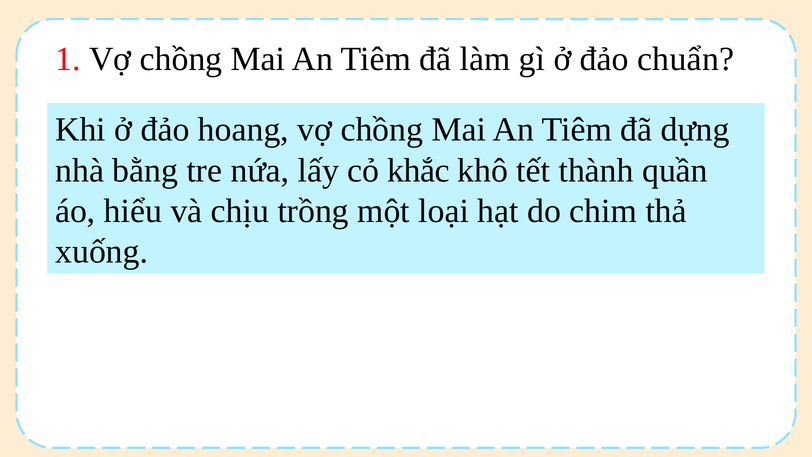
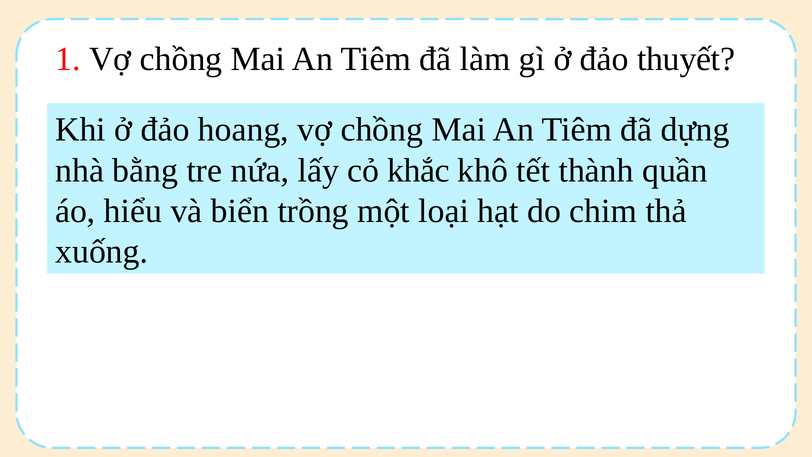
chuẩn: chuẩn -> thuyết
chịu: chịu -> biển
